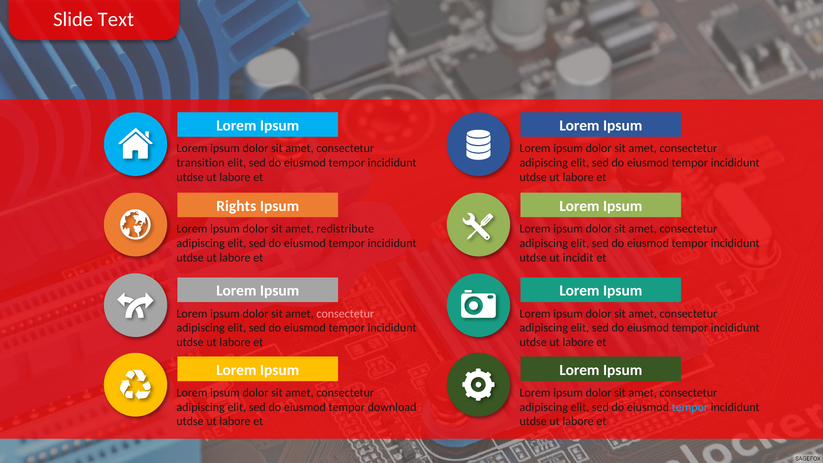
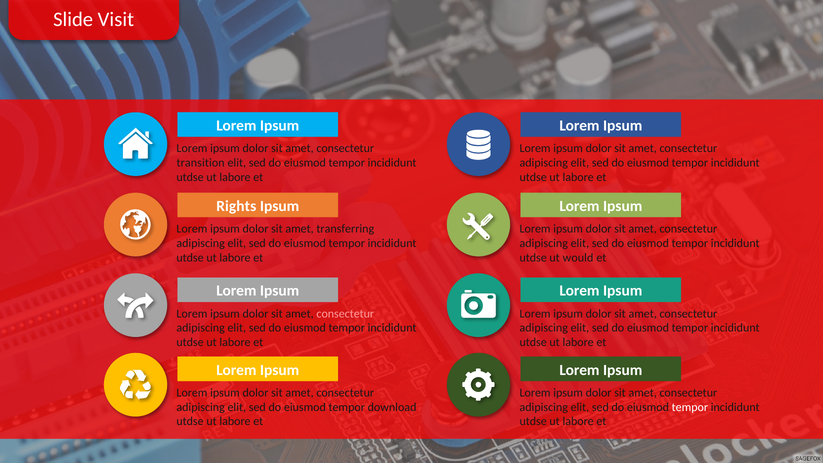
Text: Text -> Visit
redistribute: redistribute -> transferring
incidit: incidit -> would
tempor at (690, 407) colour: light blue -> white
